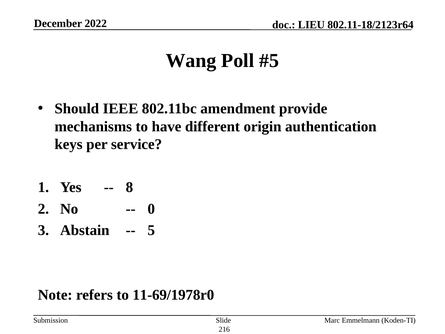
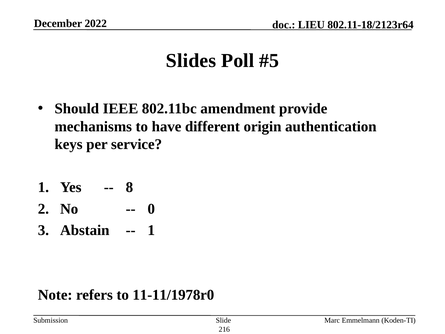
Wang: Wang -> Slides
5 at (151, 230): 5 -> 1
11-69/1978r0: 11-69/1978r0 -> 11-11/1978r0
